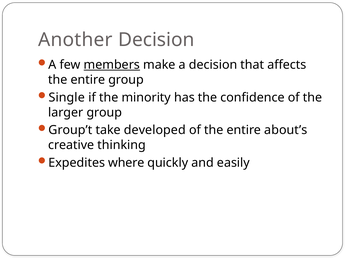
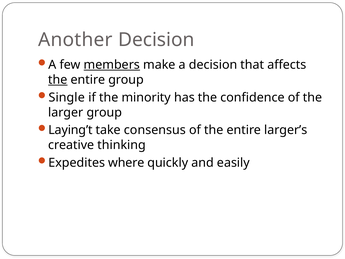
the at (58, 80) underline: none -> present
Group’t: Group’t -> Laying’t
developed: developed -> consensus
about’s: about’s -> larger’s
